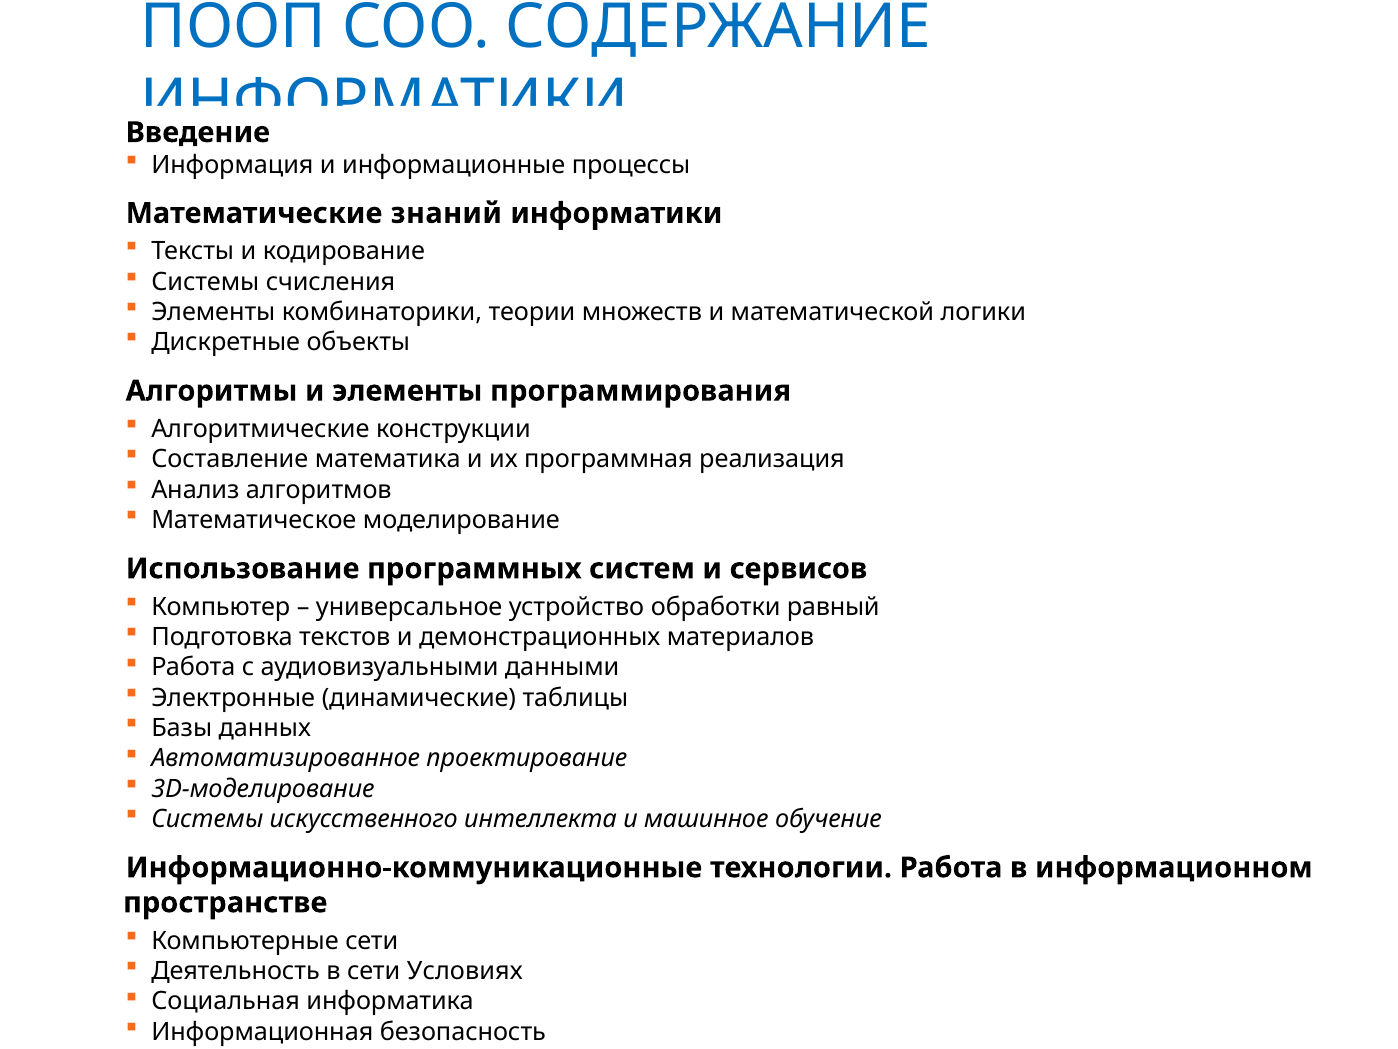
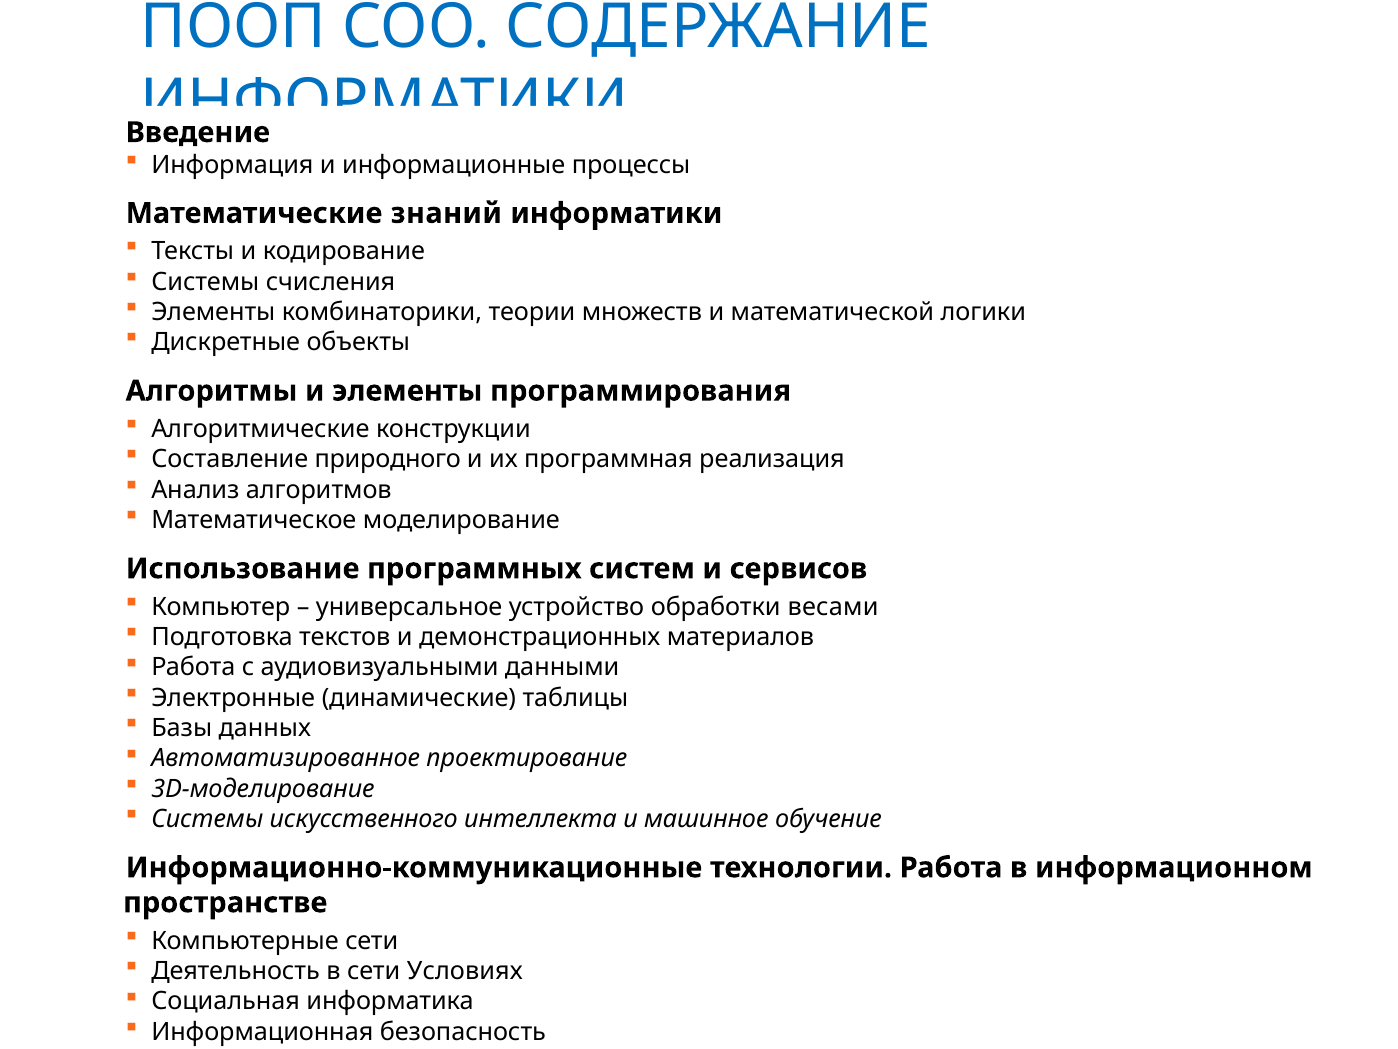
математика: математика -> природного
равный: равный -> весами
